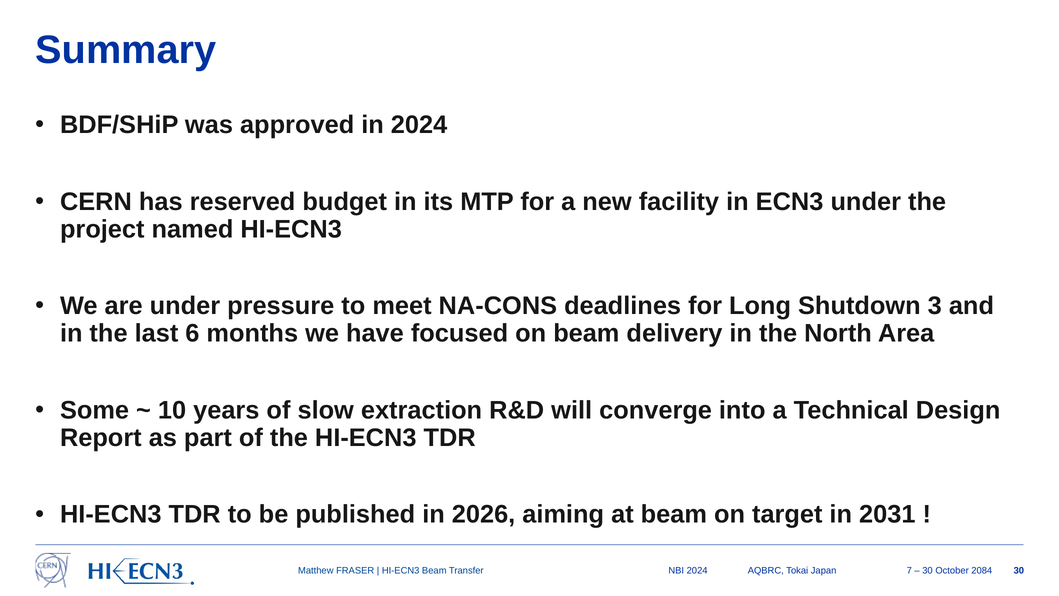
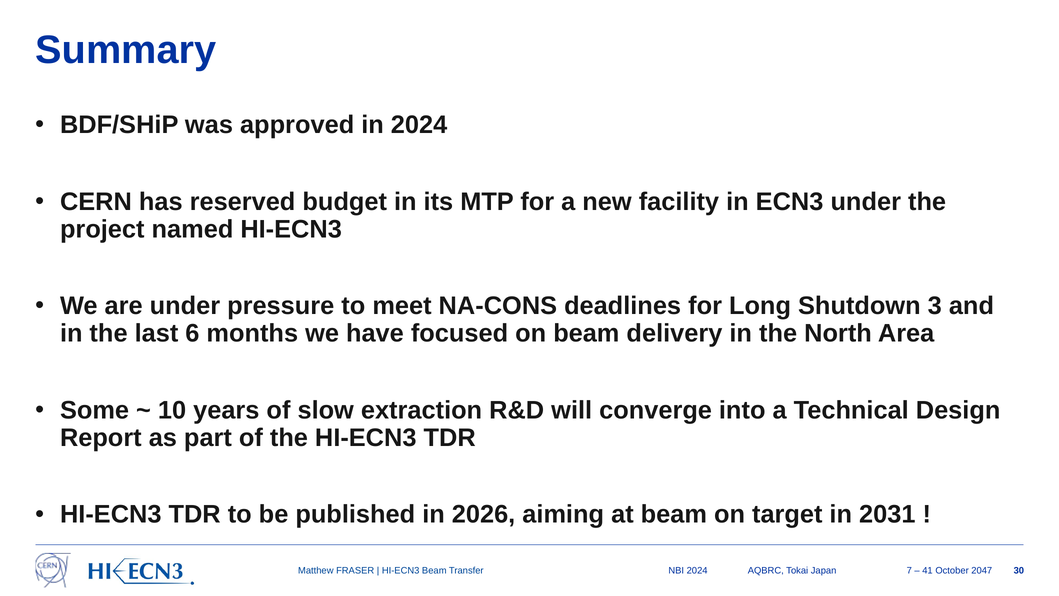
30 at (927, 571): 30 -> 41
2084: 2084 -> 2047
